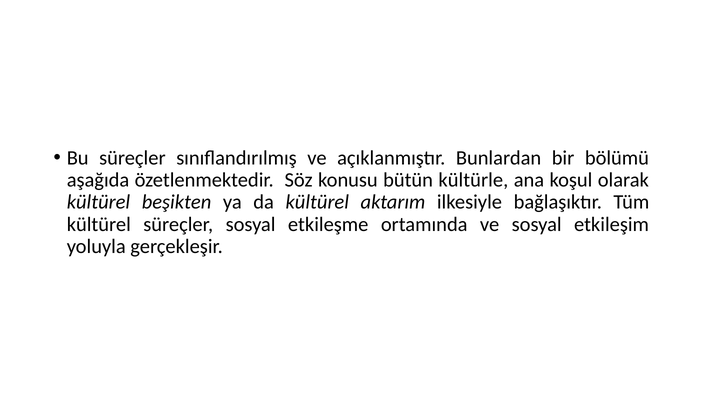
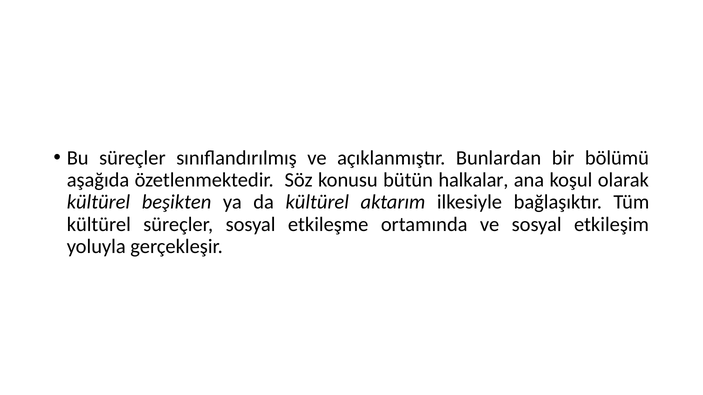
kültürle: kültürle -> halkalar
